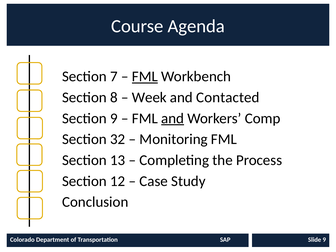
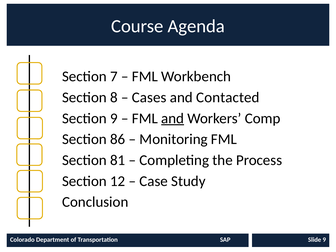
FML at (145, 77) underline: present -> none
Week: Week -> Cases
32: 32 -> 86
13: 13 -> 81
